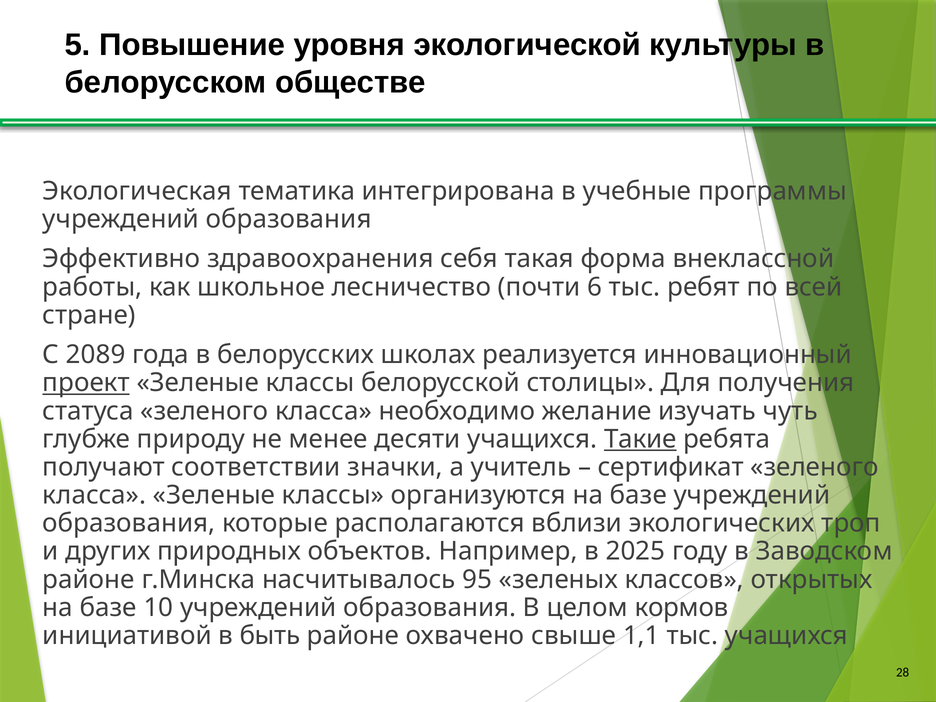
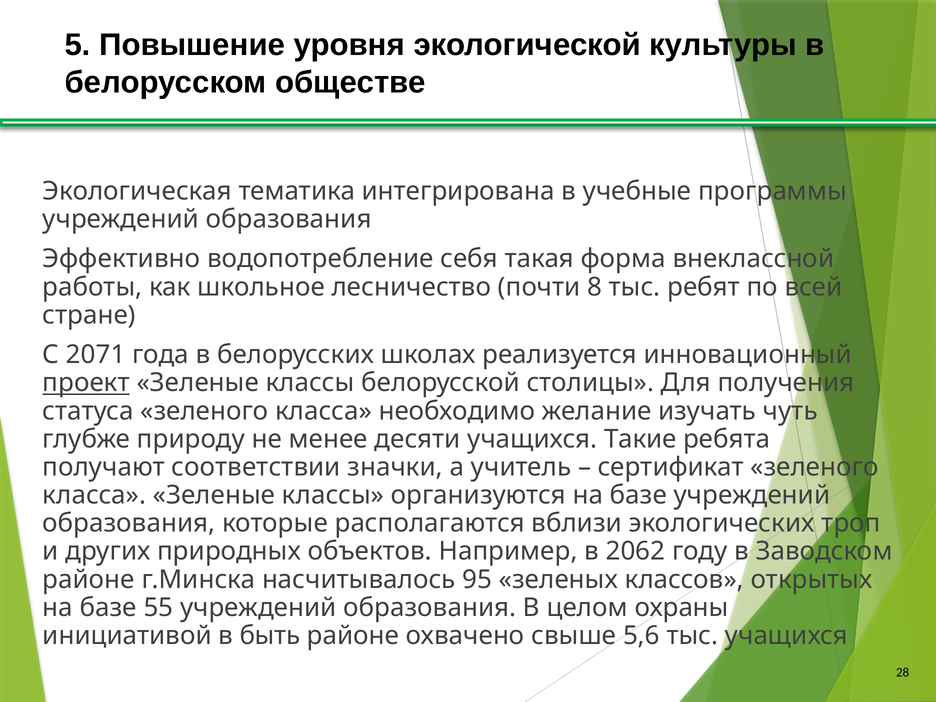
здравоохранения: здравоохранения -> водопотребление
6: 6 -> 8
2089: 2089 -> 2071
Такие underline: present -> none
2025: 2025 -> 2062
10: 10 -> 55
кормов: кормов -> охраны
1,1: 1,1 -> 5,6
